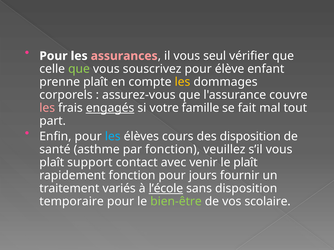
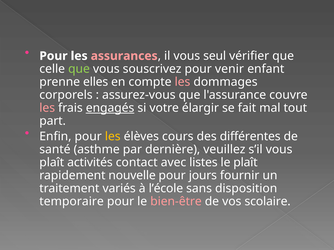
élève: élève -> venir
prenne plaît: plaît -> elles
les at (182, 82) colour: yellow -> pink
famille: famille -> élargir
les at (113, 137) colour: light blue -> yellow
des disposition: disposition -> différentes
par fonction: fonction -> dernière
support: support -> activités
venir: venir -> listes
rapidement fonction: fonction -> nouvelle
l’école underline: present -> none
bien-être colour: light green -> pink
